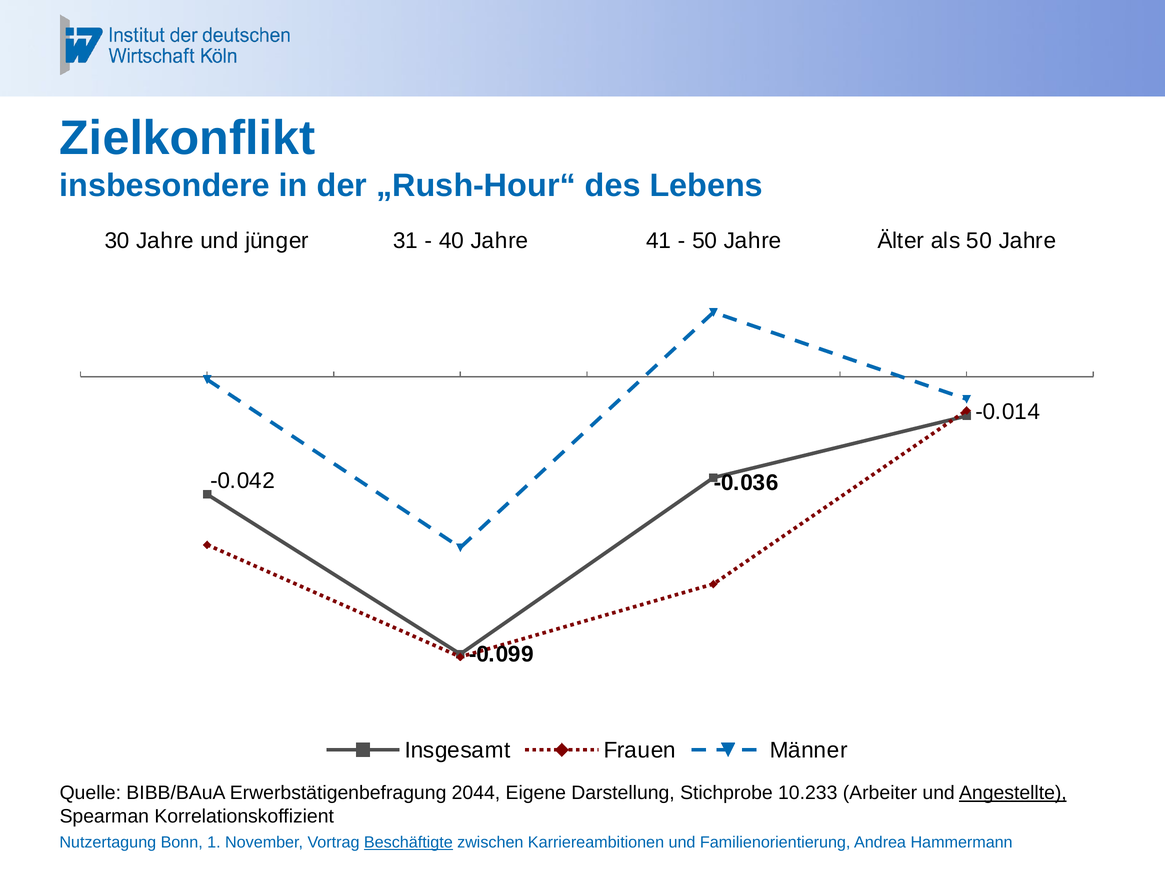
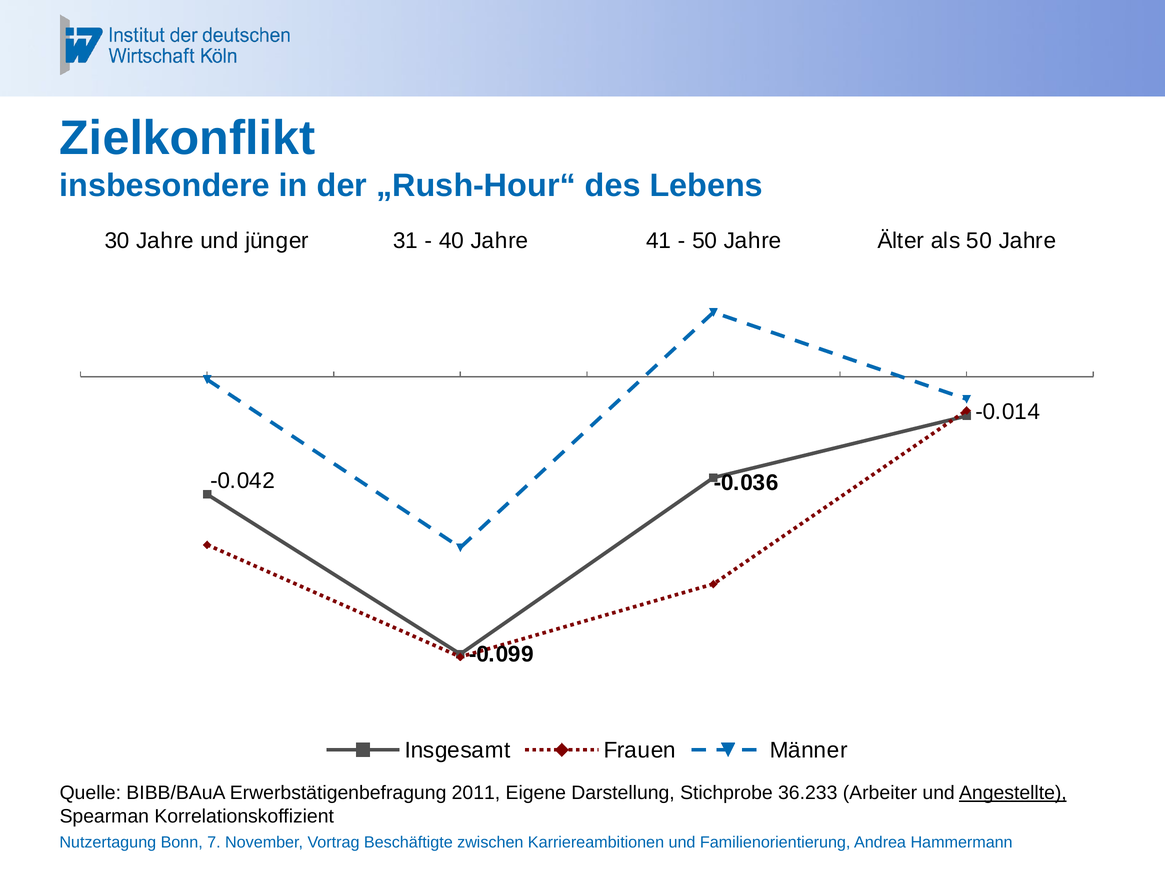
2044: 2044 -> 2011
10.233: 10.233 -> 36.233
1: 1 -> 7
Beschäftigte underline: present -> none
